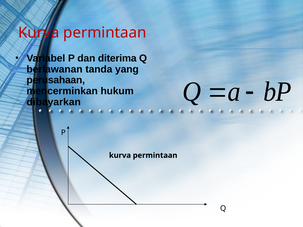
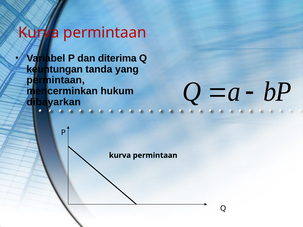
berlawanan: berlawanan -> keuntungan
perusahaan at (56, 80): perusahaan -> permintaan
